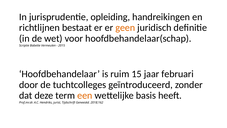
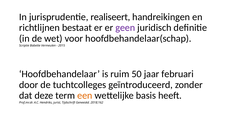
opleiding: opleiding -> realiseert
geen colour: orange -> purple
15: 15 -> 50
